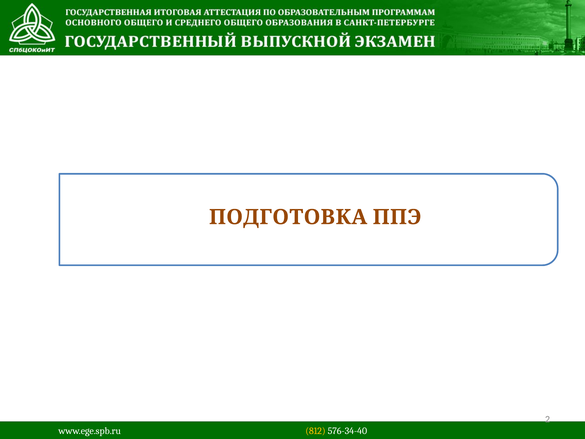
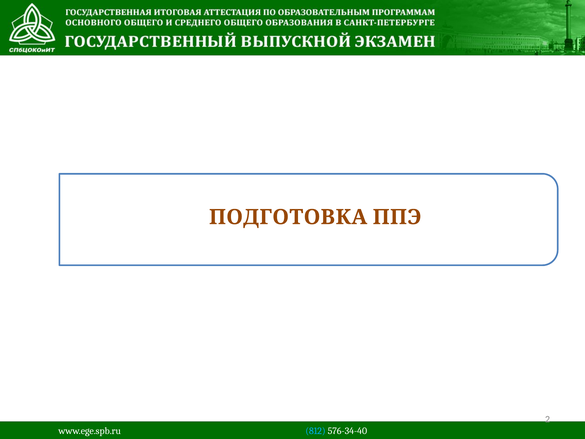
812 colour: yellow -> light blue
